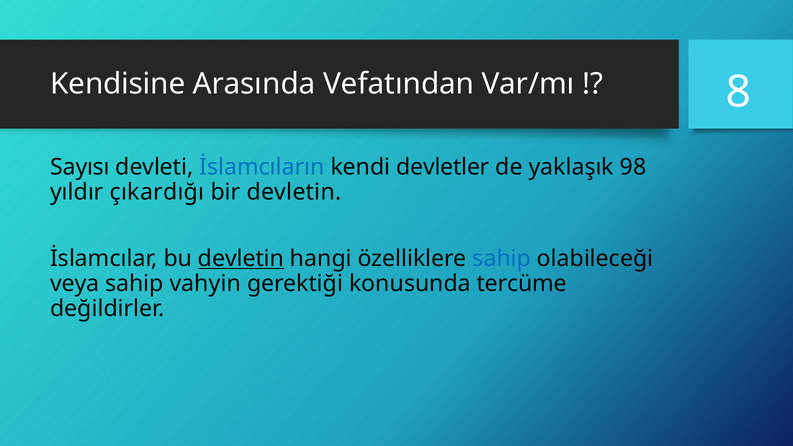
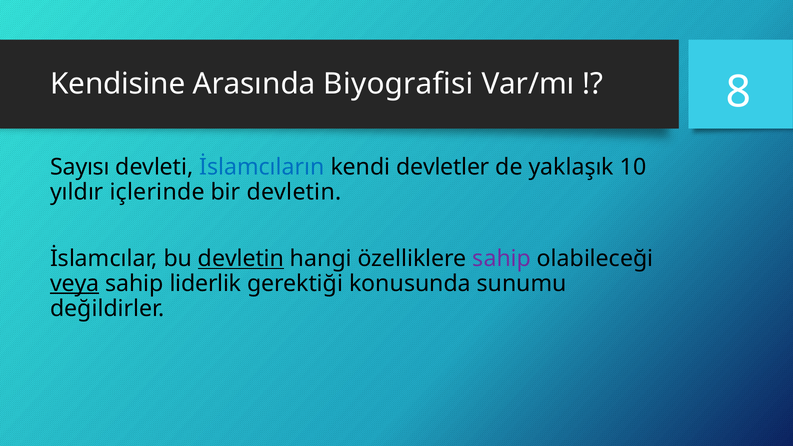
Vefatından: Vefatından -> Biyografisi
98: 98 -> 10
çıkardığı: çıkardığı -> içlerinde
sahip at (502, 259) colour: blue -> purple
veya underline: none -> present
vahyin: vahyin -> liderlik
tercüme: tercüme -> sunumu
